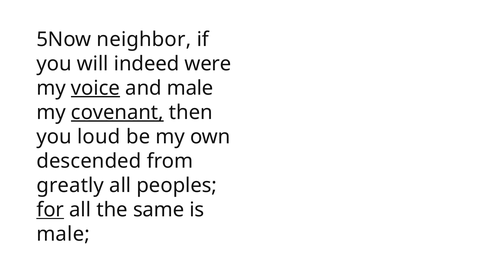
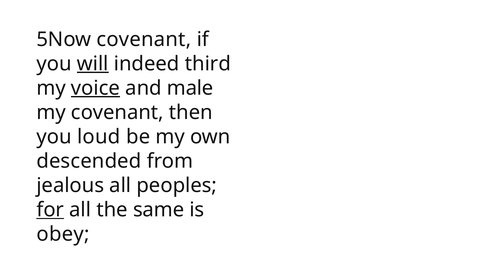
5Now neighbor: neighbor -> covenant
will underline: none -> present
were: were -> third
covenant at (117, 113) underline: present -> none
greatly: greatly -> jealous
male at (63, 235): male -> obey
